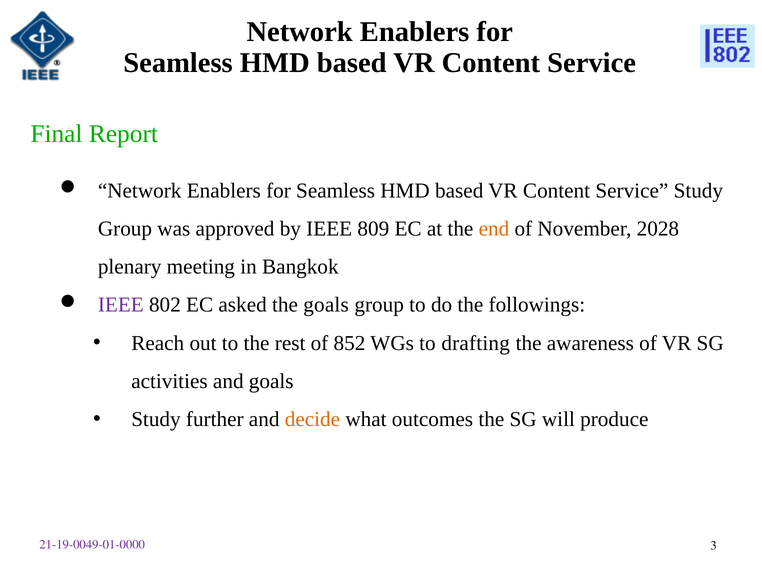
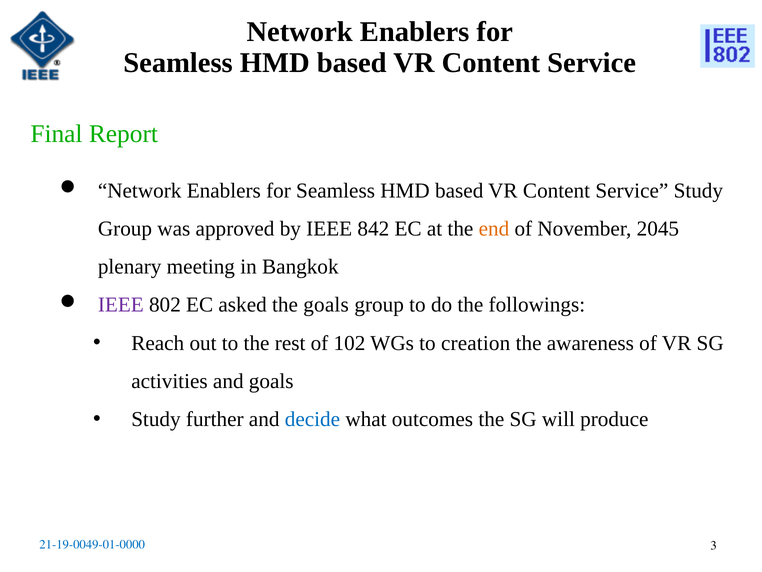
809: 809 -> 842
2028: 2028 -> 2045
852: 852 -> 102
drafting: drafting -> creation
decide colour: orange -> blue
21-19-0049-01-0000 colour: purple -> blue
